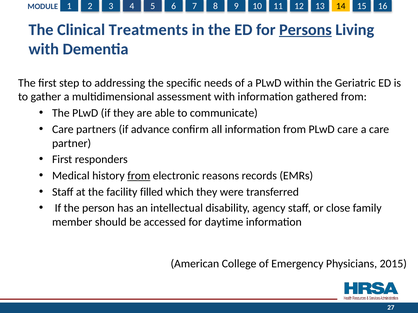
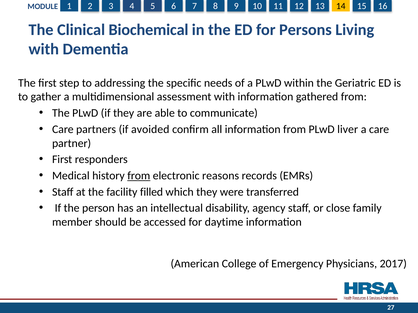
Treatments: Treatments -> Biochemical
Persons underline: present -> none
advance: advance -> avoided
PLwD care: care -> liver
2015: 2015 -> 2017
